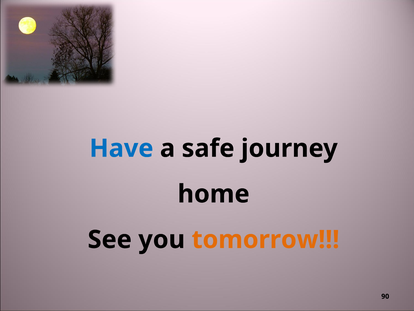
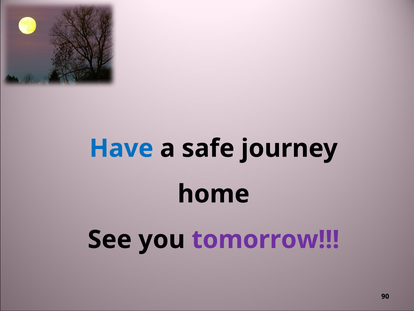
tomorrow colour: orange -> purple
